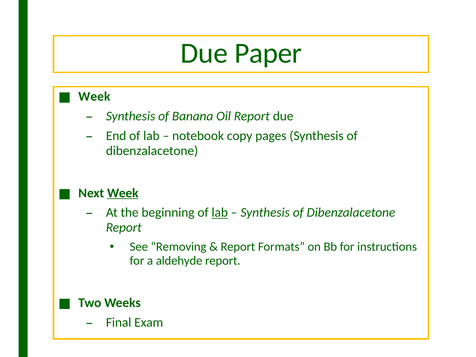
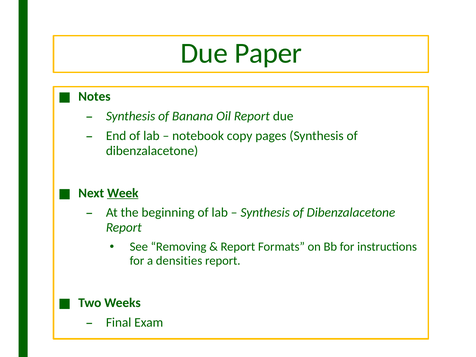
Week at (94, 97): Week -> Notes
lab at (220, 213) underline: present -> none
aldehyde: aldehyde -> densities
